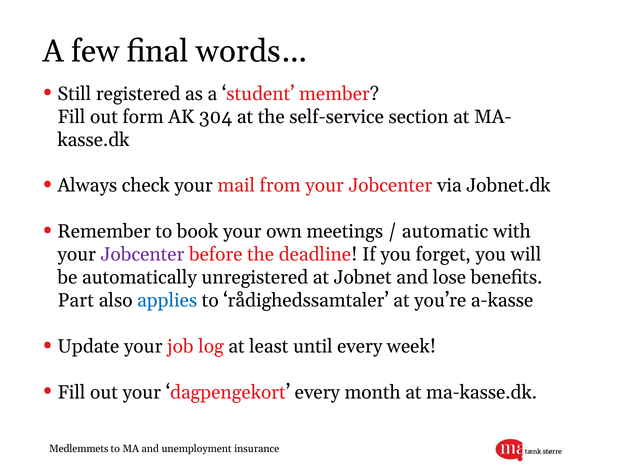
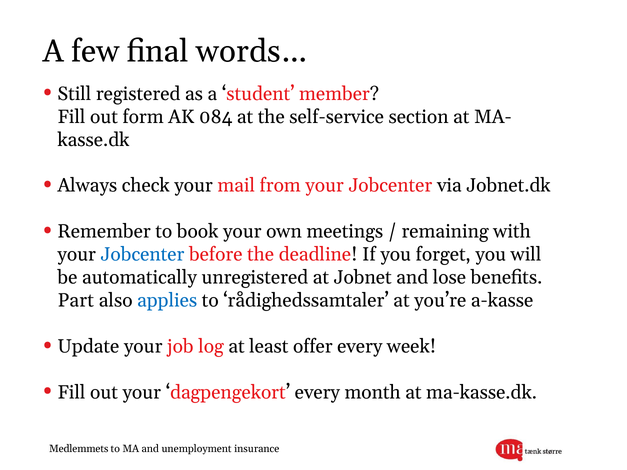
304: 304 -> 084
automatic: automatic -> remaining
Jobcenter at (143, 255) colour: purple -> blue
until: until -> offer
